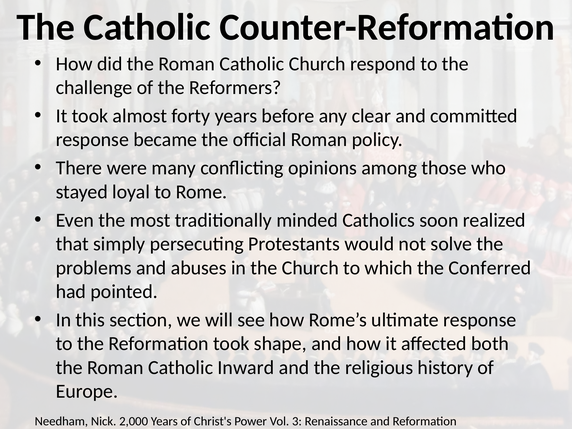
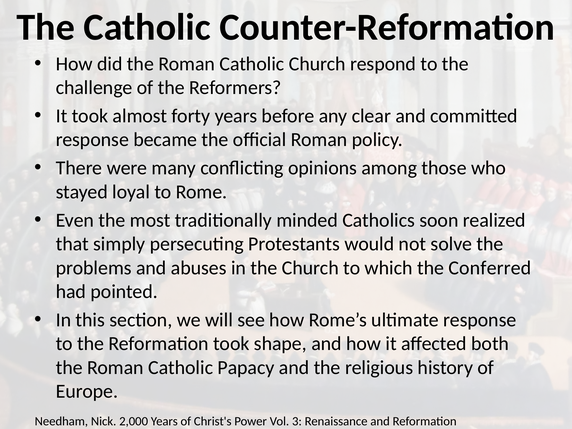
Inward: Inward -> Papacy
